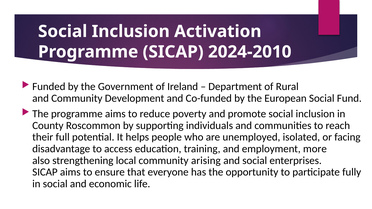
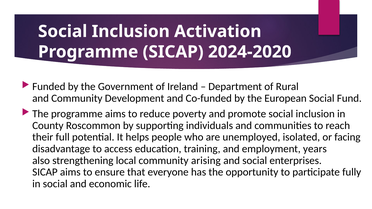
2024-2010: 2024-2010 -> 2024-2020
more: more -> years
